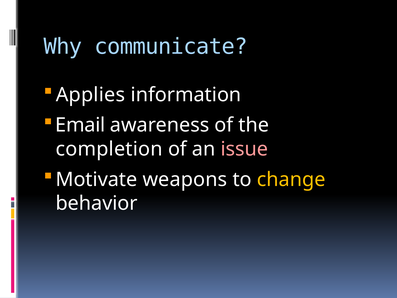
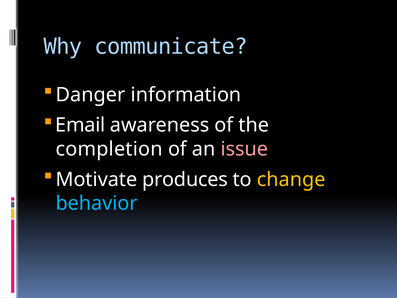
Applies: Applies -> Danger
weapons: weapons -> produces
behavior colour: white -> light blue
